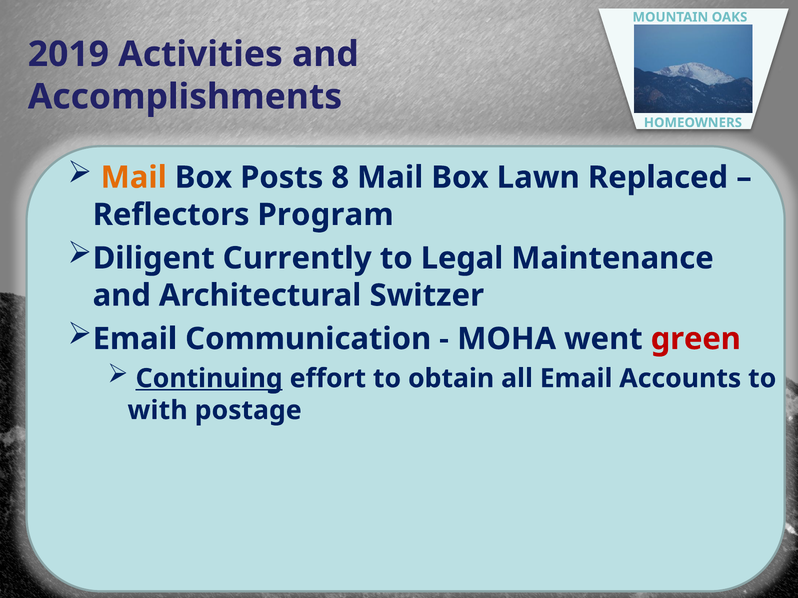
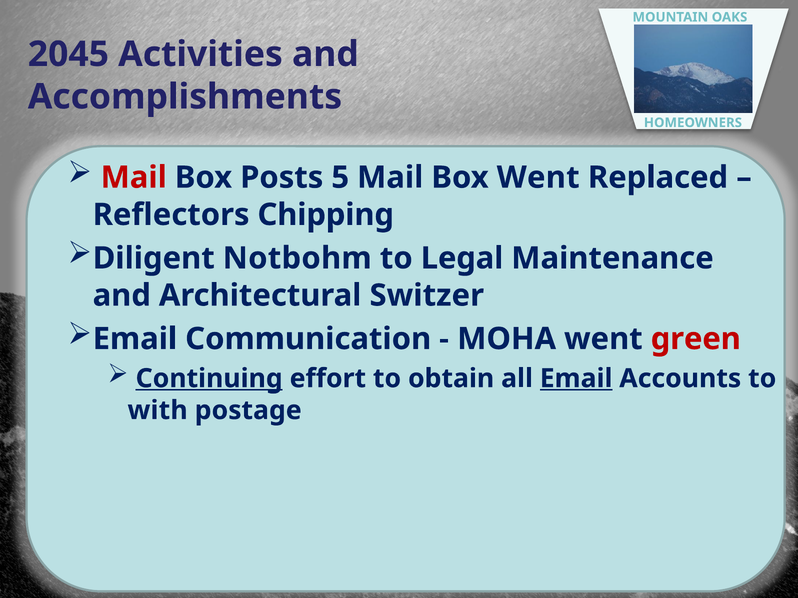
2019: 2019 -> 2045
Mail at (134, 178) colour: orange -> red
8: 8 -> 5
Box Lawn: Lawn -> Went
Program: Program -> Chipping
Currently: Currently -> Notbohm
Email at (576, 379) underline: none -> present
